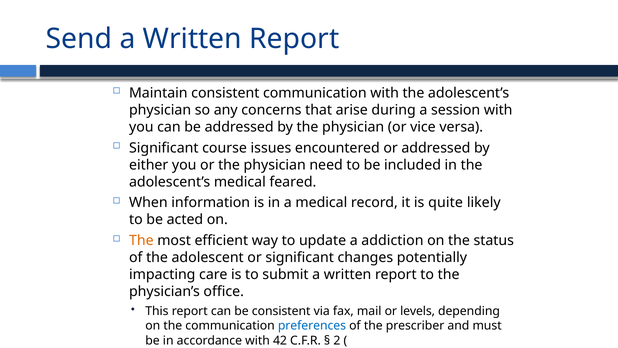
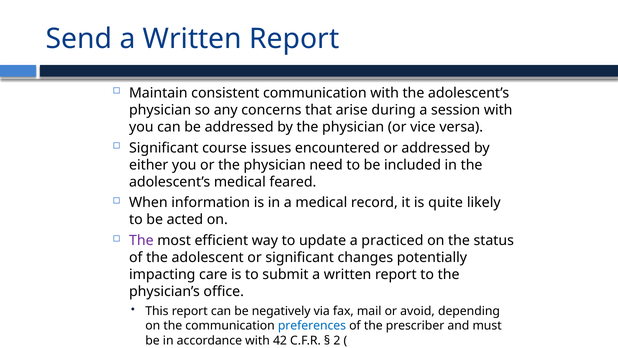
The at (141, 240) colour: orange -> purple
addiction: addiction -> practiced
be consistent: consistent -> negatively
levels: levels -> avoid
